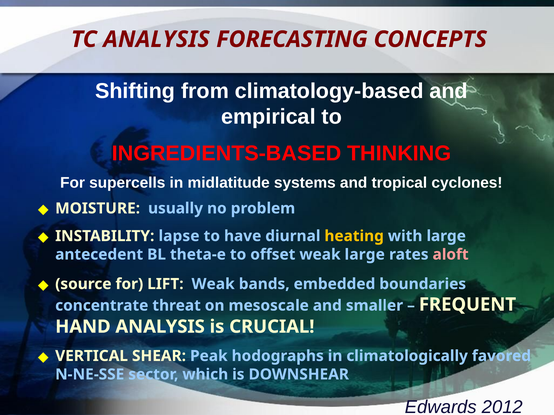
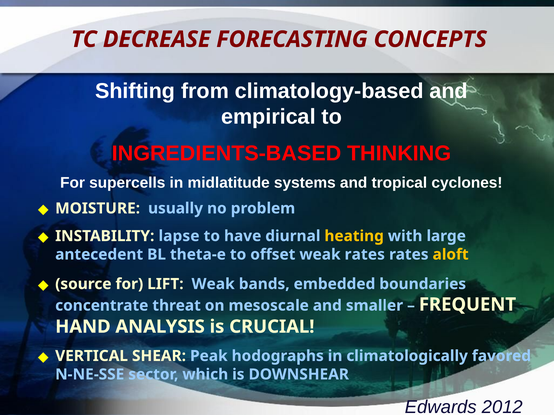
TC ANALYSIS: ANALYSIS -> DECREASE
weak large: large -> rates
aloft colour: pink -> yellow
